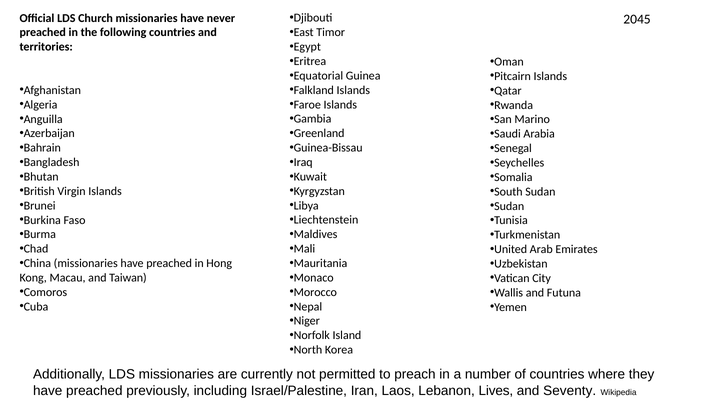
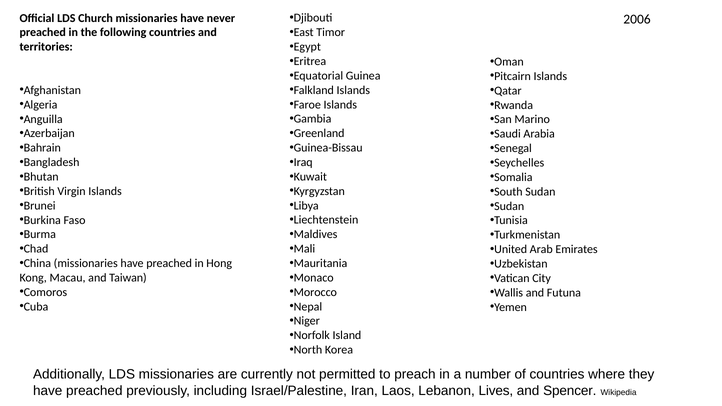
2045: 2045 -> 2006
Seventy: Seventy -> Spencer
